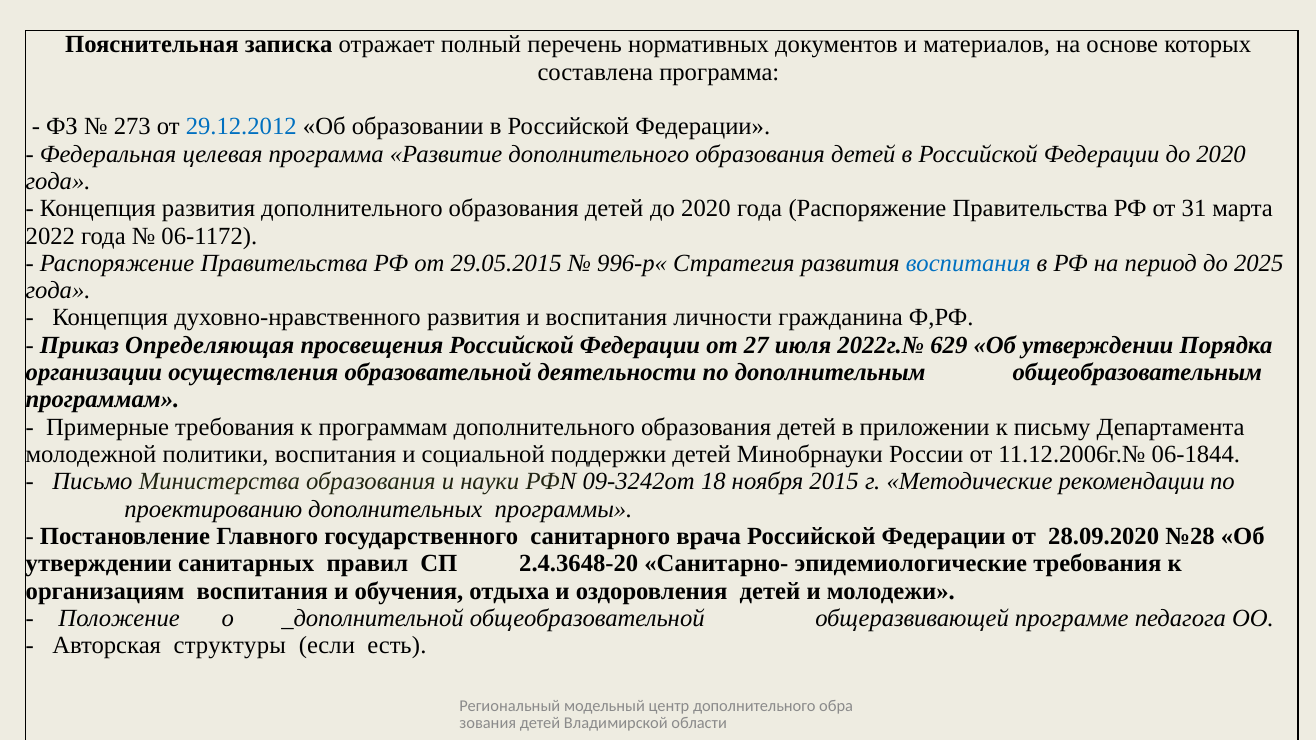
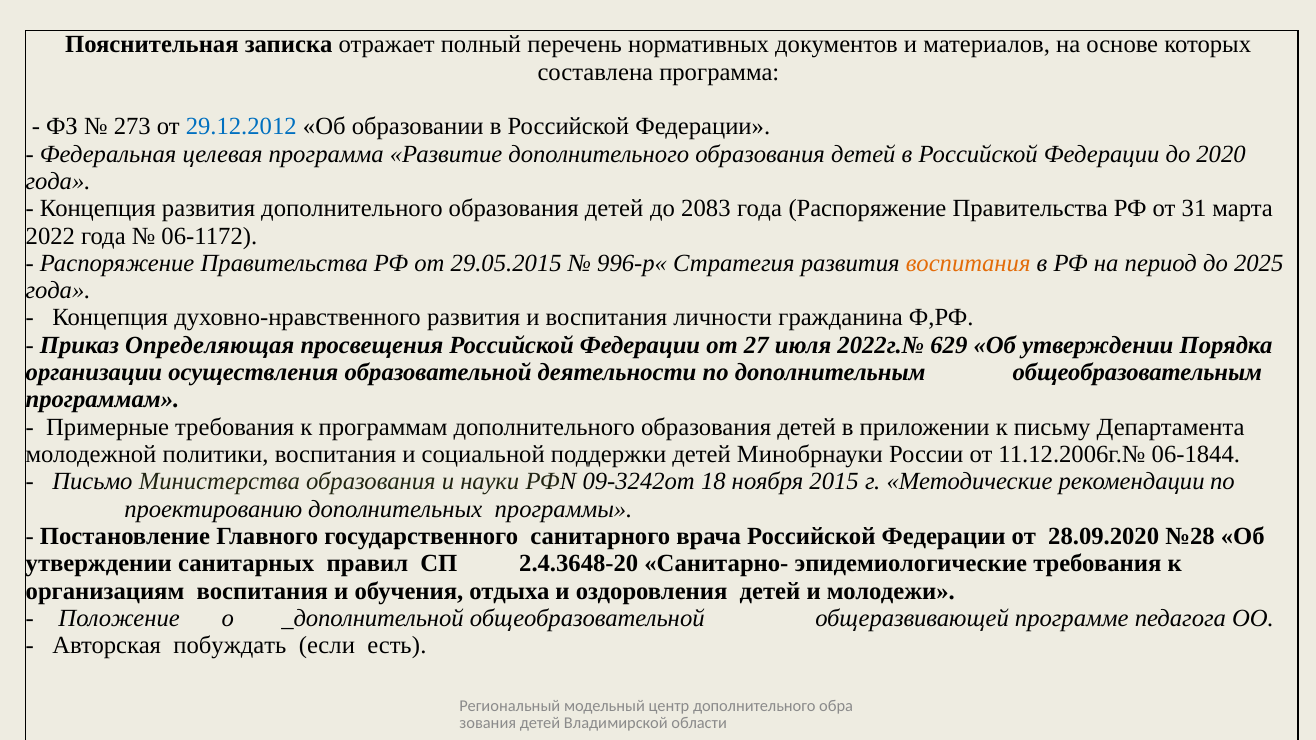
детей до 2020: 2020 -> 2083
воспитания at (968, 263) colour: blue -> orange
структуры: структуры -> побуждать
